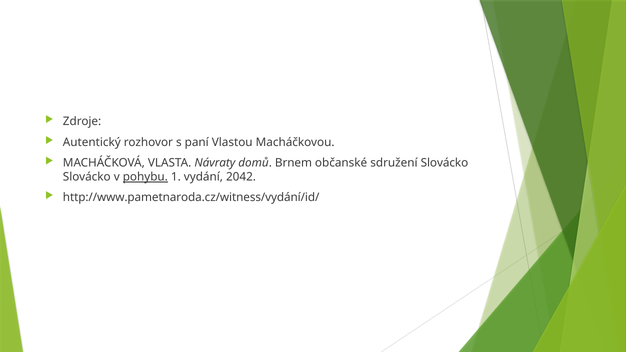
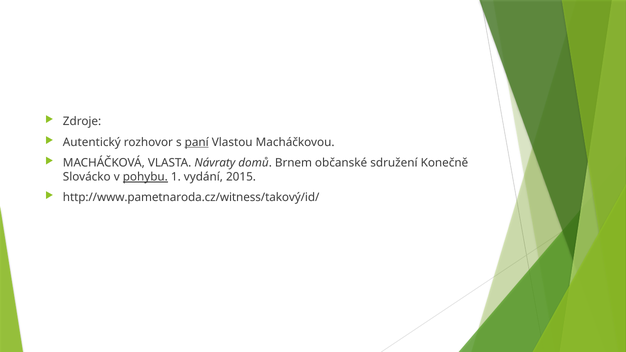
paní underline: none -> present
sdružení Slovácko: Slovácko -> Konečně
2042: 2042 -> 2015
http://www.pametnaroda.cz/witness/vydání/id/: http://www.pametnaroda.cz/witness/vydání/id/ -> http://www.pametnaroda.cz/witness/takový/id/
